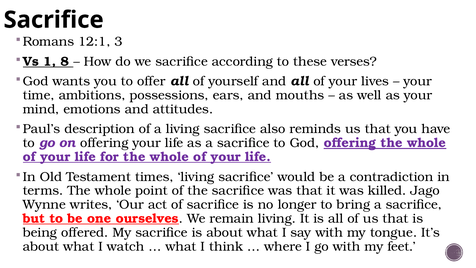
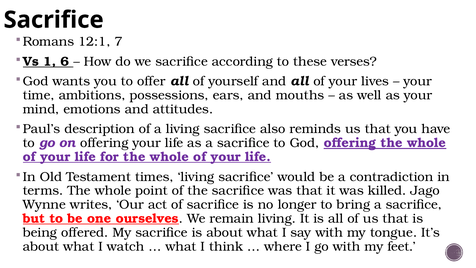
3: 3 -> 7
8: 8 -> 6
